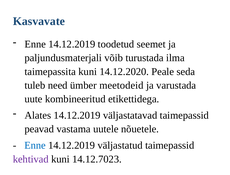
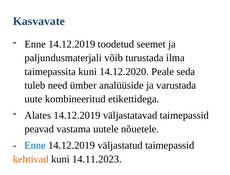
meetodeid: meetodeid -> analüüside
kehtivad colour: purple -> orange
14.12.7023: 14.12.7023 -> 14.11.2023
